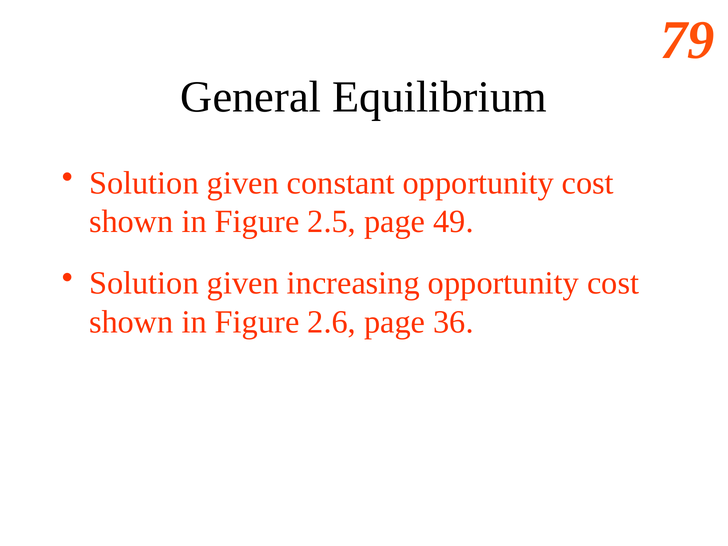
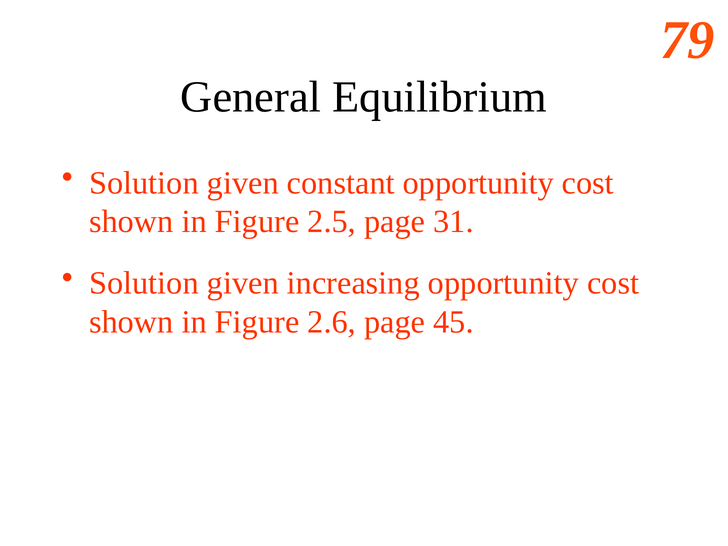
49: 49 -> 31
36: 36 -> 45
